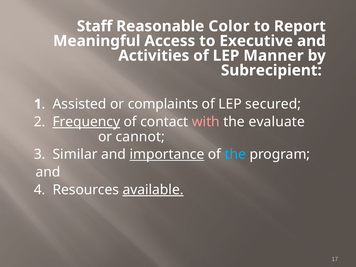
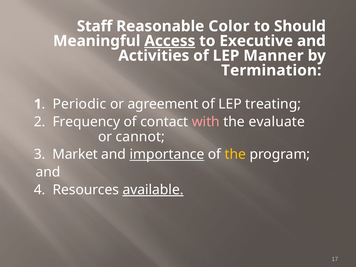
Report: Report -> Should
Access underline: none -> present
Subrecipient: Subrecipient -> Termination
Assisted: Assisted -> Periodic
complaints: complaints -> agreement
secured: secured -> treating
Frequency underline: present -> none
Similar: Similar -> Market
the at (235, 154) colour: light blue -> yellow
